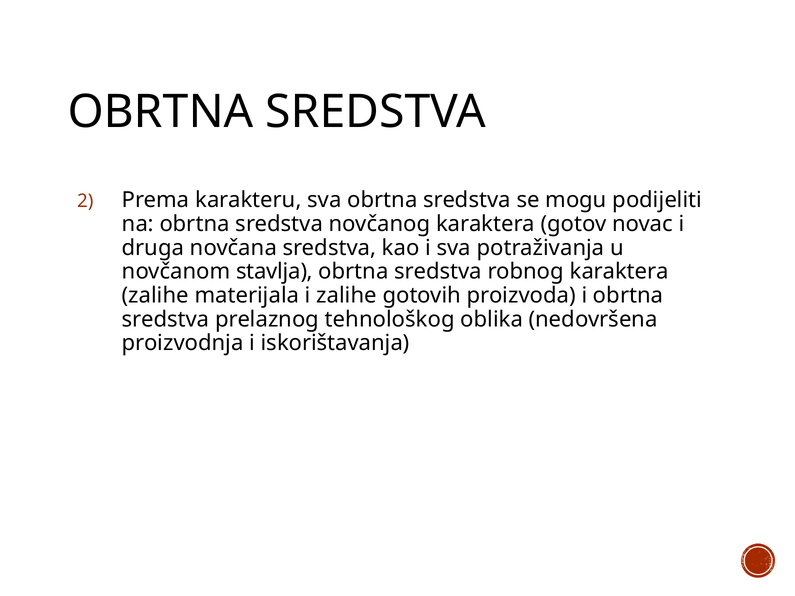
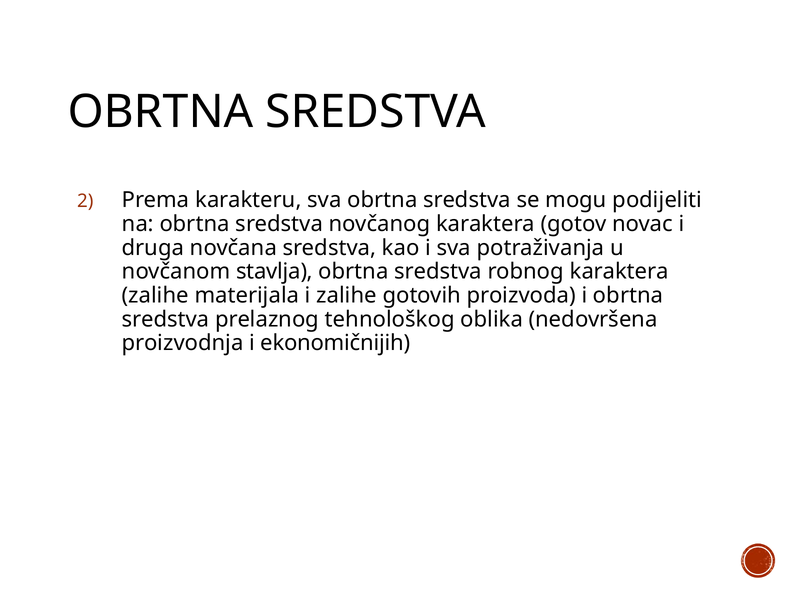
iskorištavanja: iskorištavanja -> ekonomičnijih
